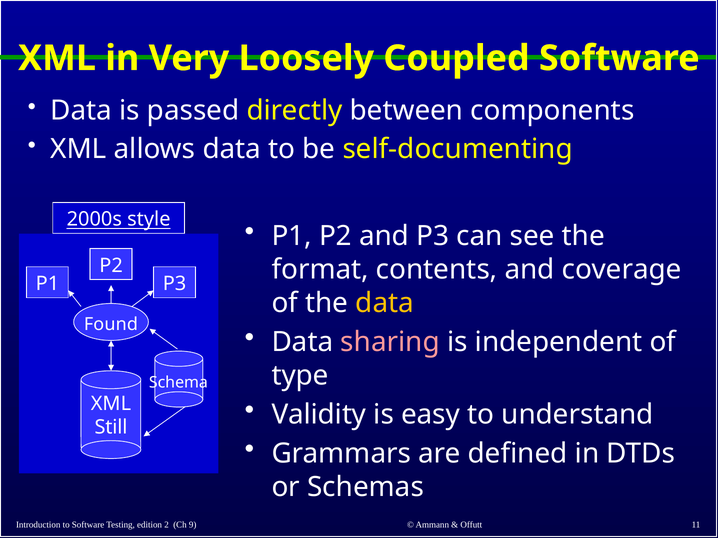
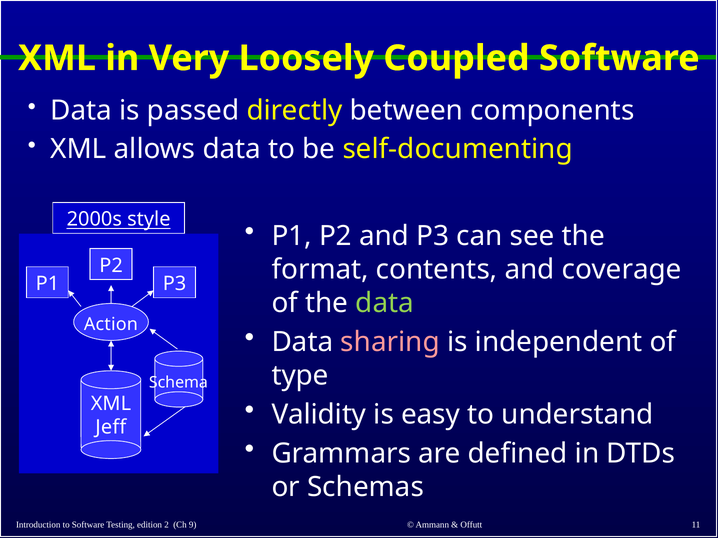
data at (385, 303) colour: yellow -> light green
Found: Found -> Action
Still: Still -> Jeff
